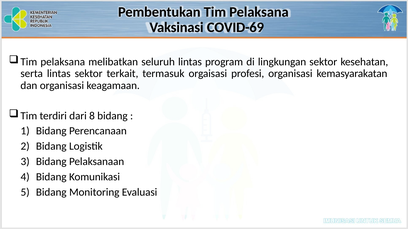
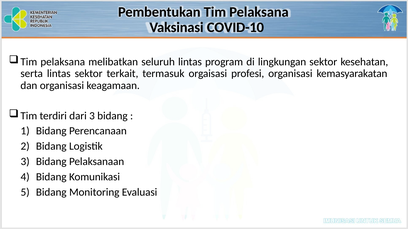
COVID-69: COVID-69 -> COVID-10
dari 8: 8 -> 3
